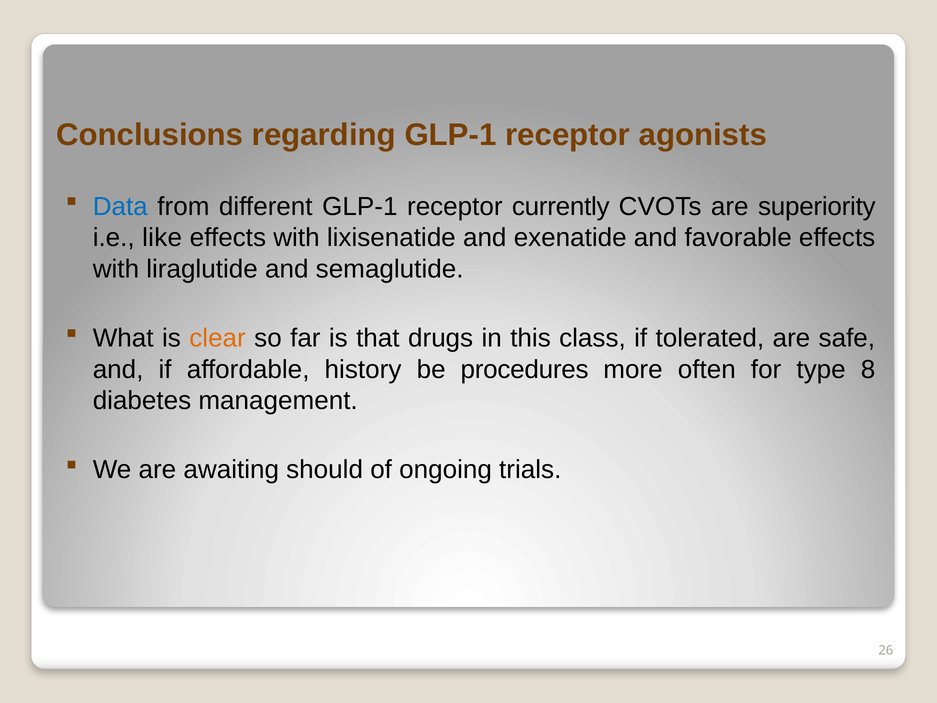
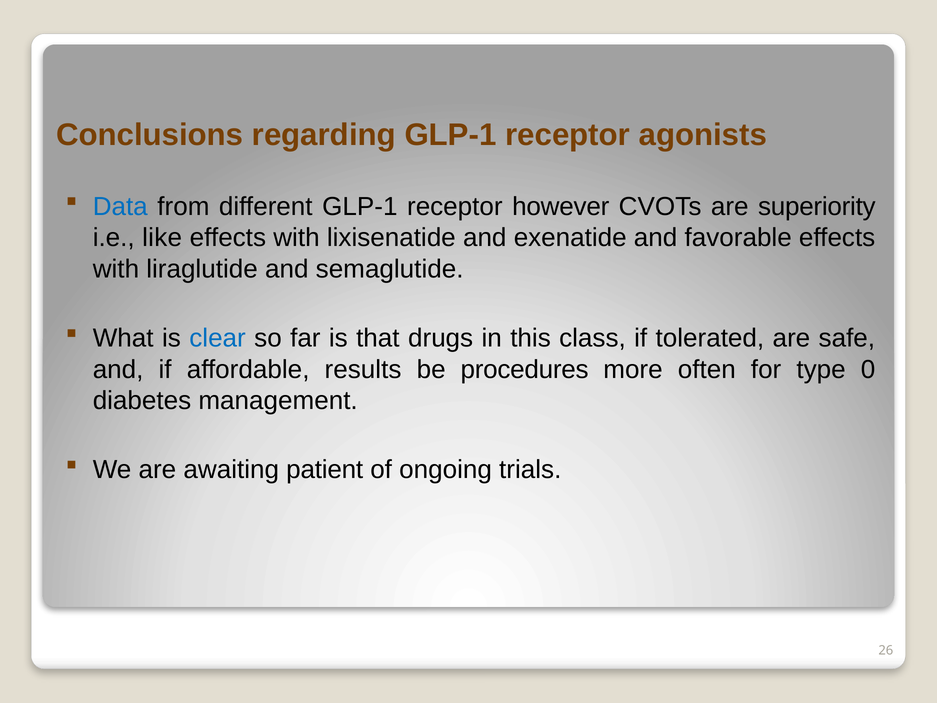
currently: currently -> however
clear colour: orange -> blue
history: history -> results
8: 8 -> 0
should: should -> patient
